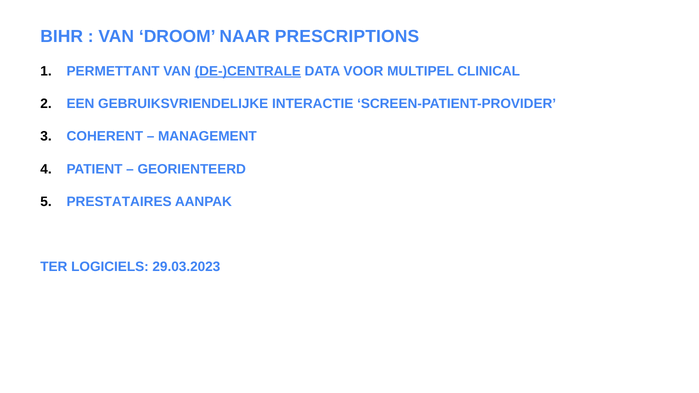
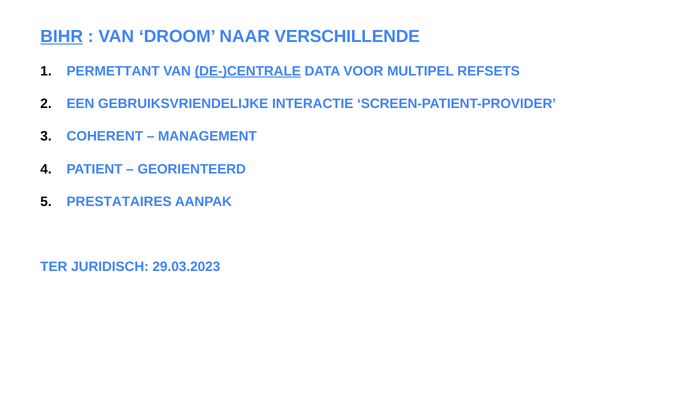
BIHR underline: none -> present
PRESCRIPTIONS: PRESCRIPTIONS -> VERSCHILLENDE
CLINICAL: CLINICAL -> REFSETS
LOGICIELS: LOGICIELS -> JURIDISCH
